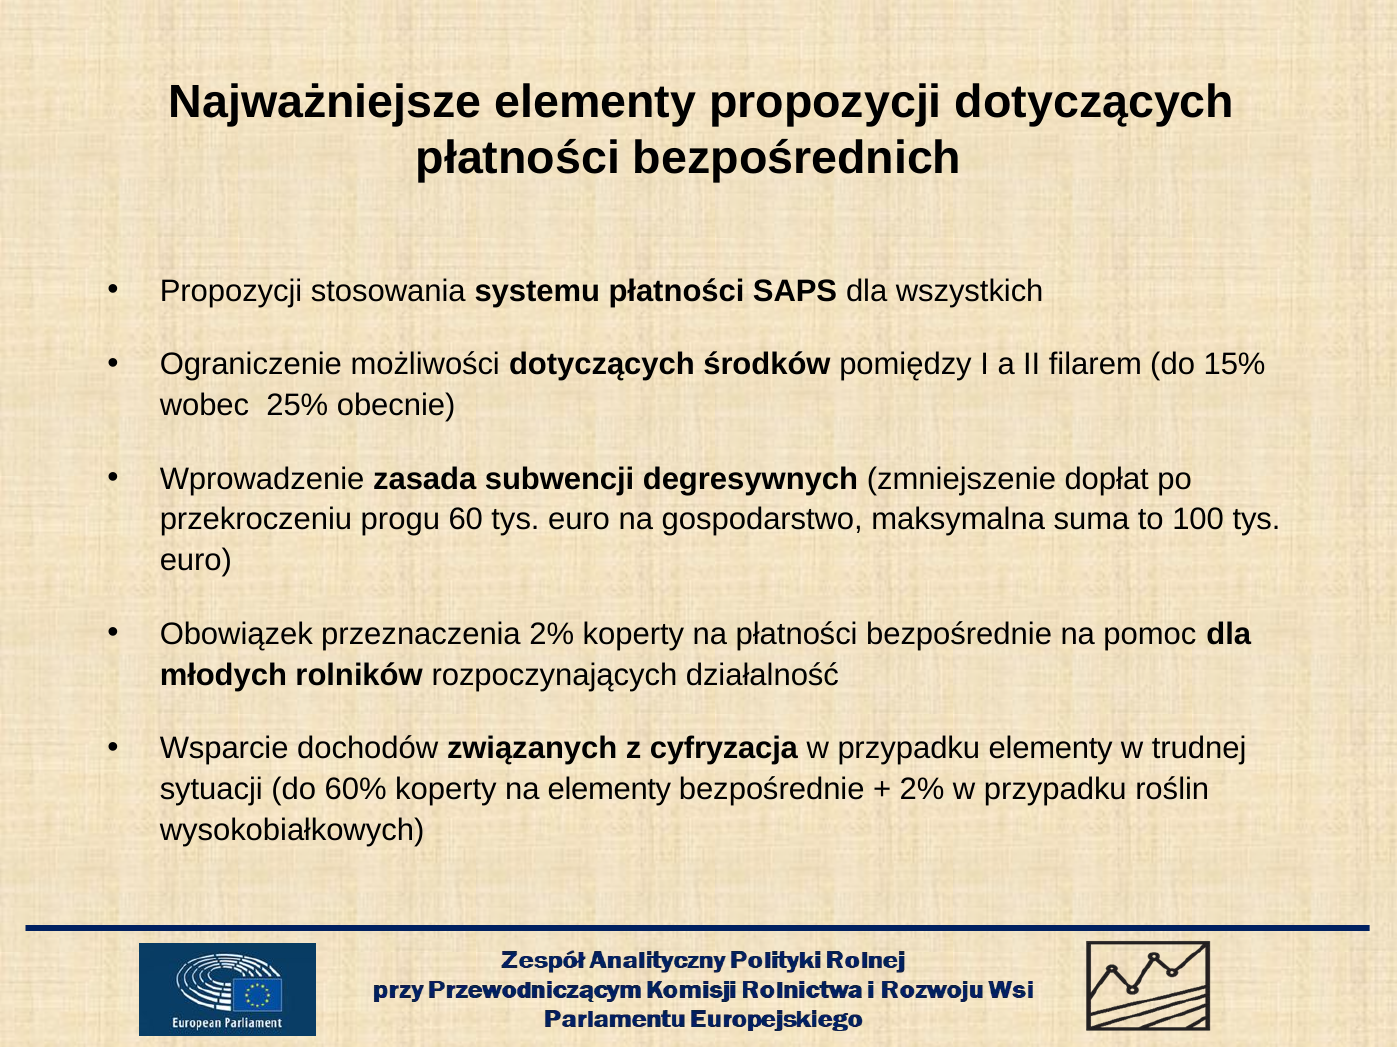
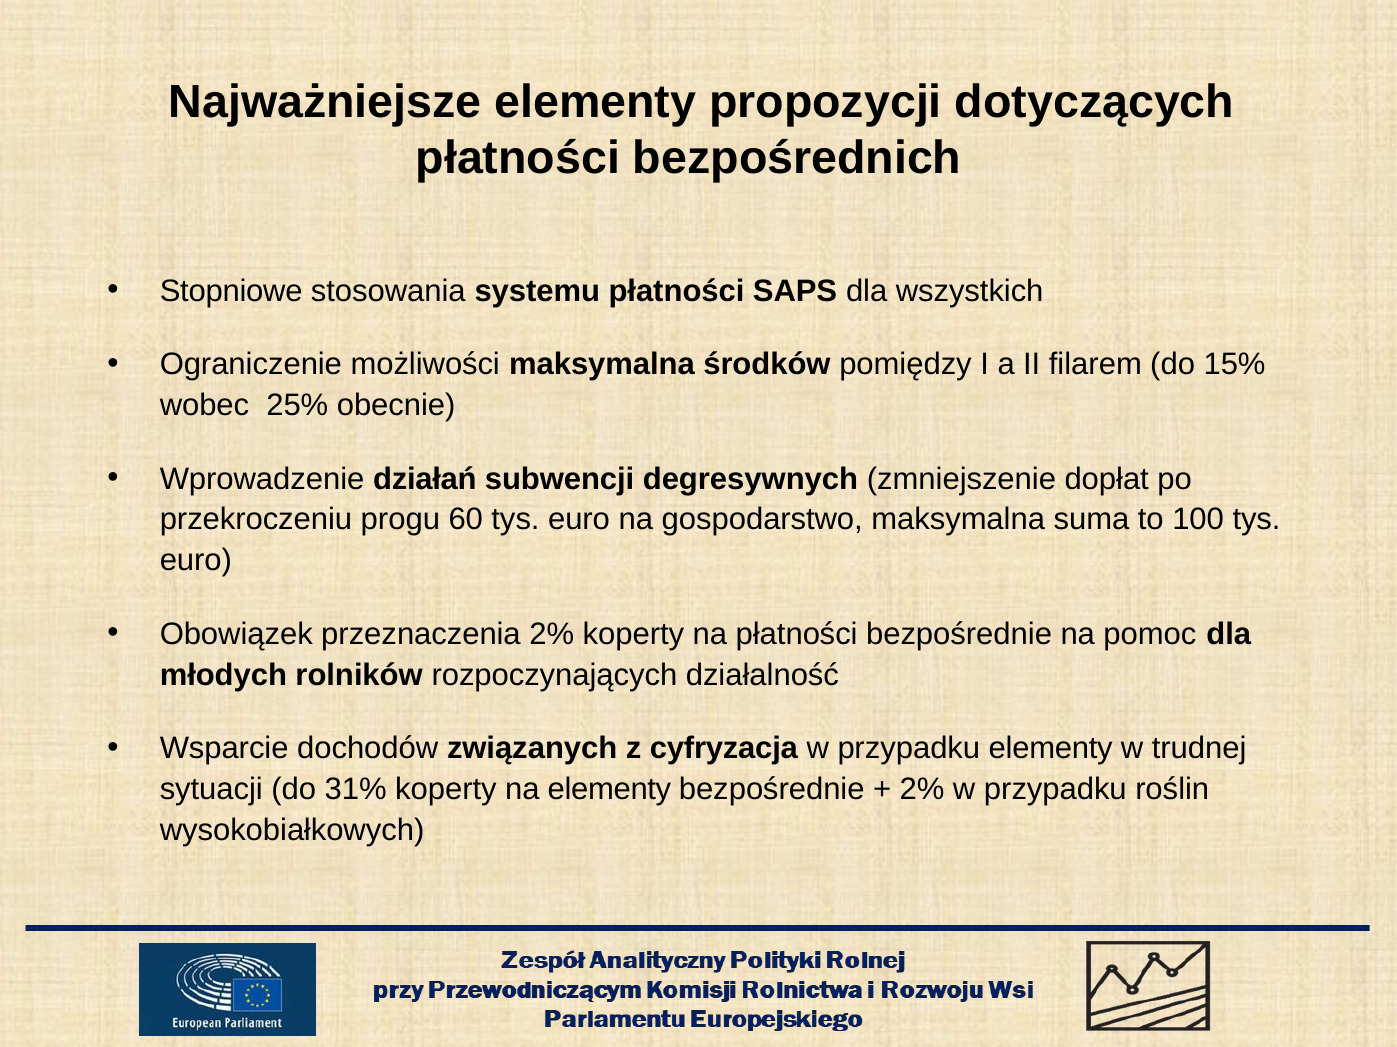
Propozycji at (231, 291): Propozycji -> Stopniowe
możliwości dotyczących: dotyczących -> maksymalna
zasada: zasada -> działań
60%: 60% -> 31%
